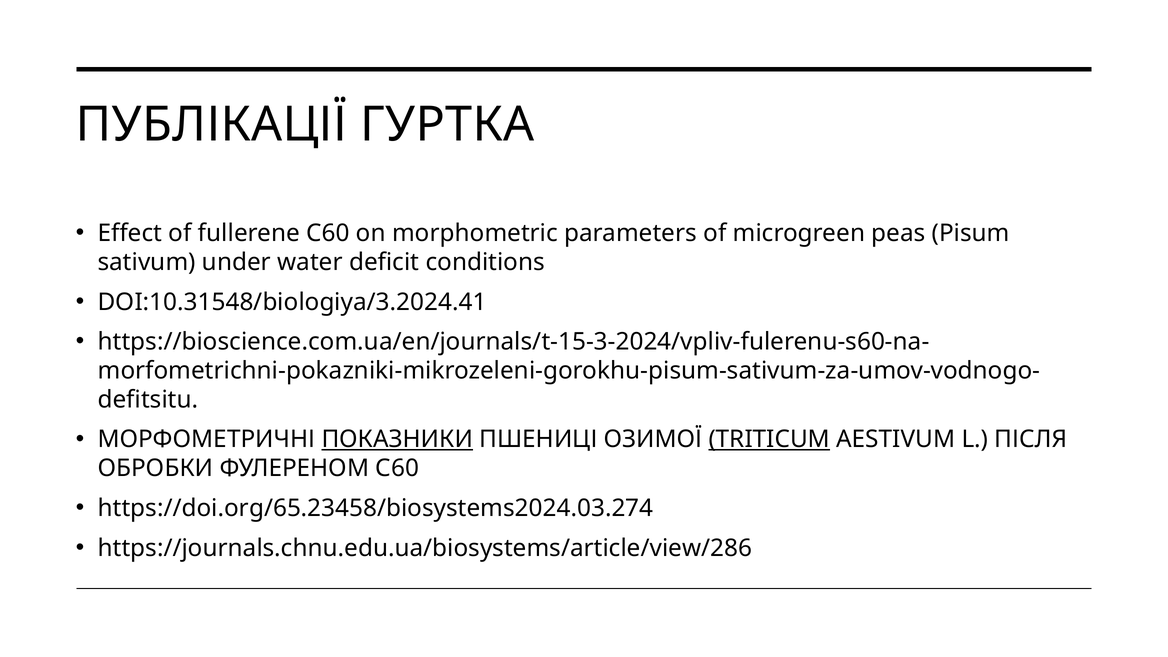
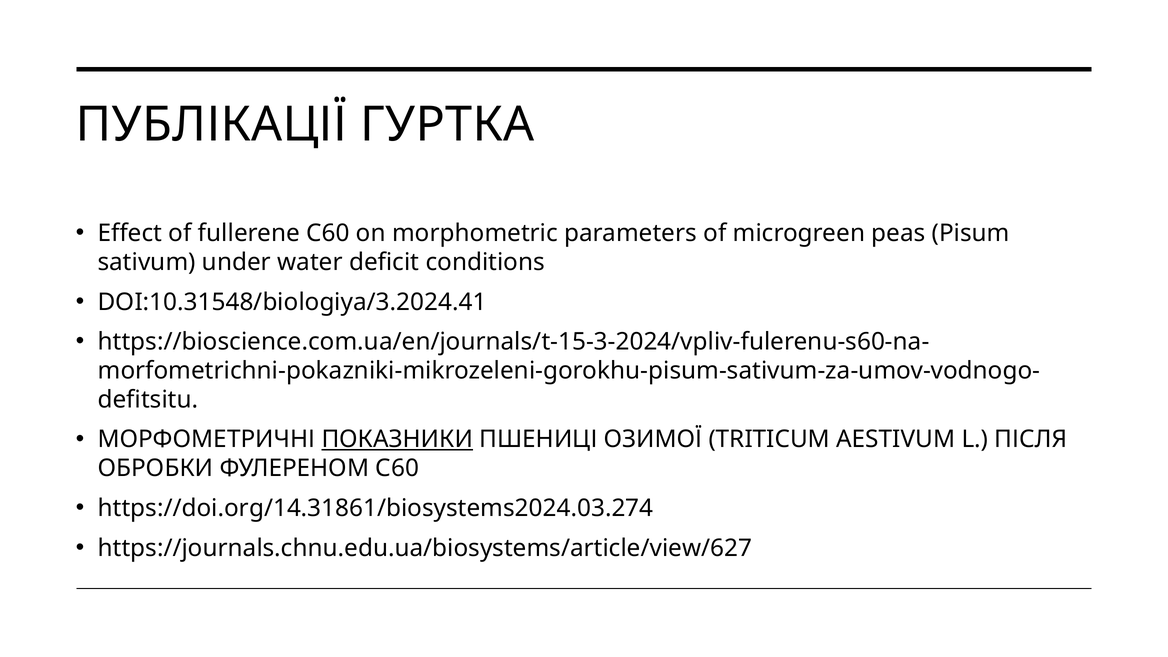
TRITICUM underline: present -> none
https://doi.org/65.23458/biosystems2024.03.274: https://doi.org/65.23458/biosystems2024.03.274 -> https://doi.org/14.31861/biosystems2024.03.274
https://journals.chnu.edu.ua/biosystems/article/view/286: https://journals.chnu.edu.ua/biosystems/article/view/286 -> https://journals.chnu.edu.ua/biosystems/article/view/627
